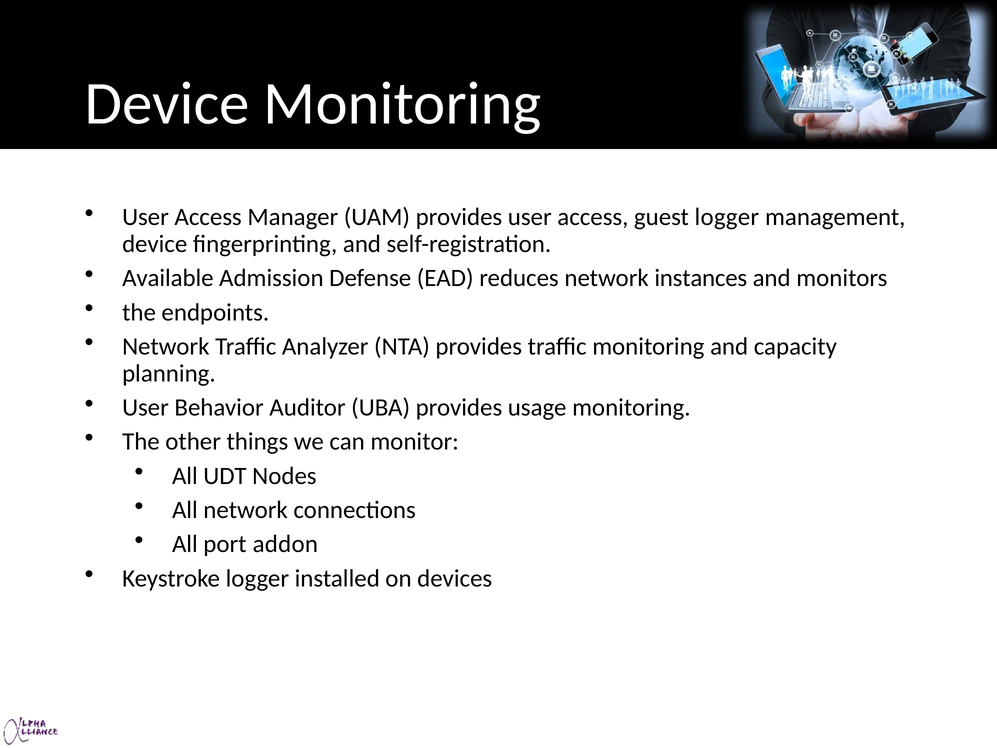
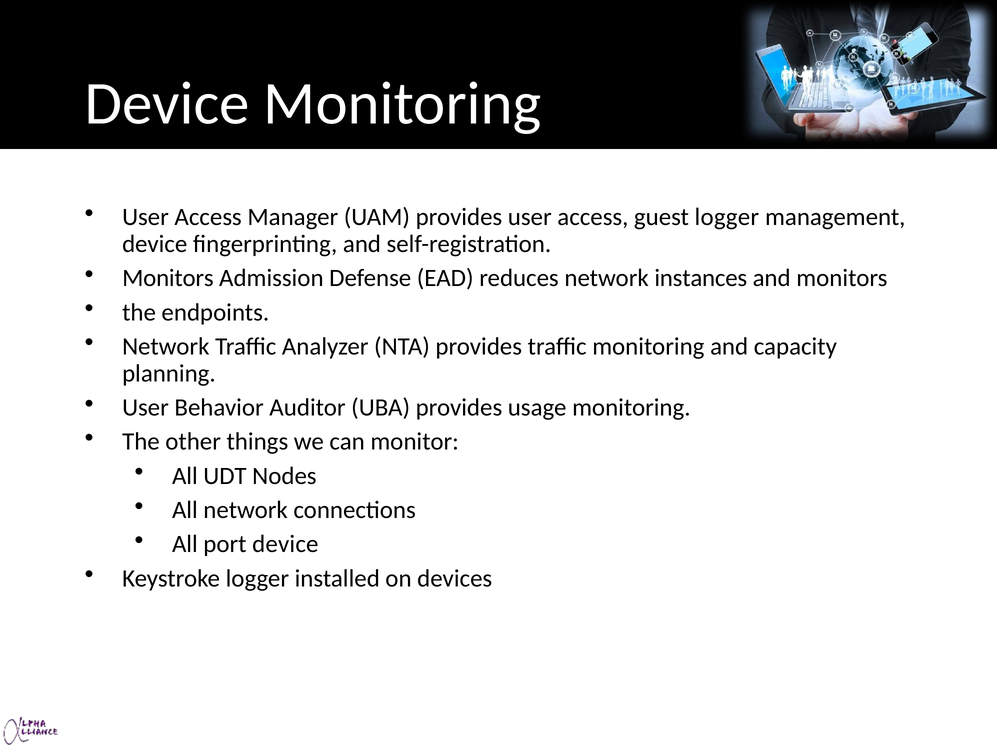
Available at (168, 278): Available -> Monitors
port addon: addon -> device
